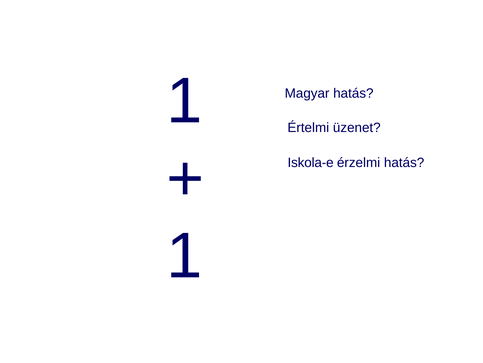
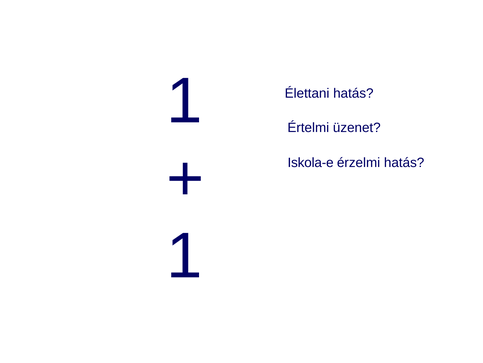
Magyar: Magyar -> Élettani
